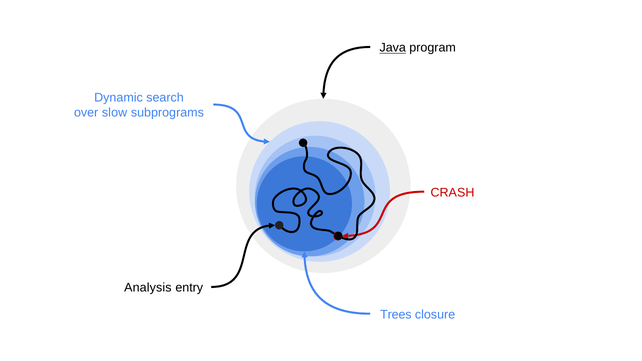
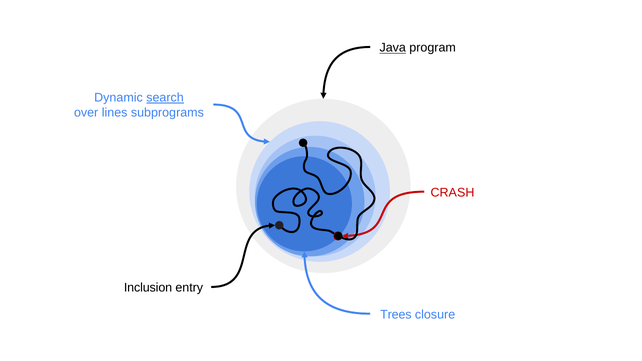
search underline: none -> present
slow: slow -> lines
Analysis: Analysis -> Inclusion
